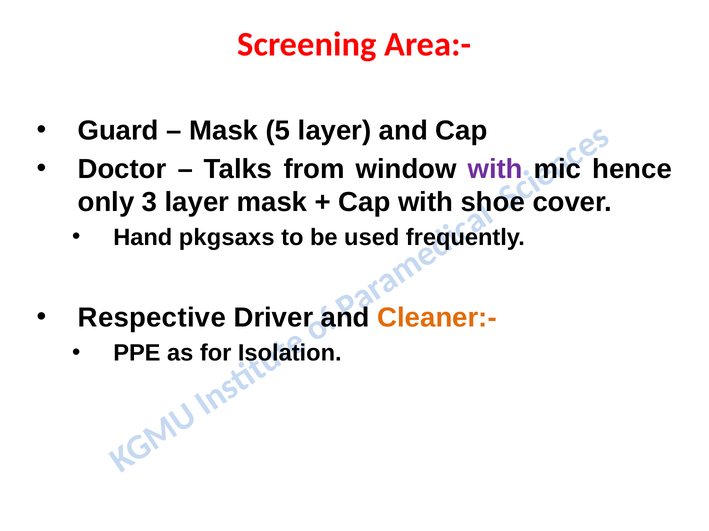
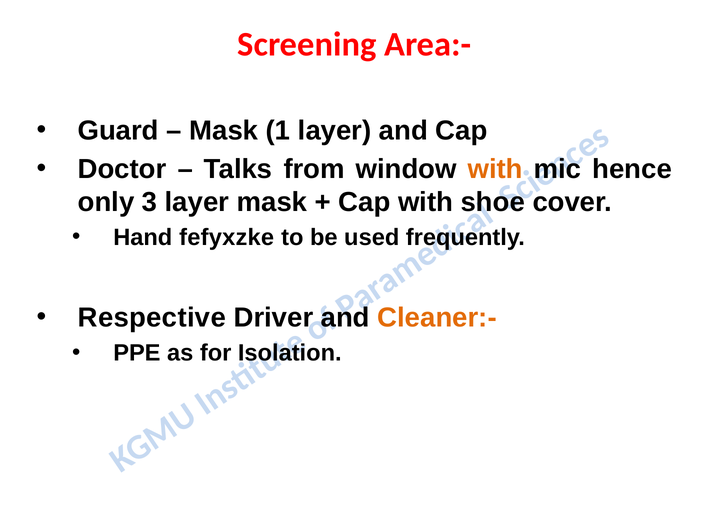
5: 5 -> 1
with at (495, 169) colour: purple -> orange
pkgsaxs: pkgsaxs -> fefyxzke
